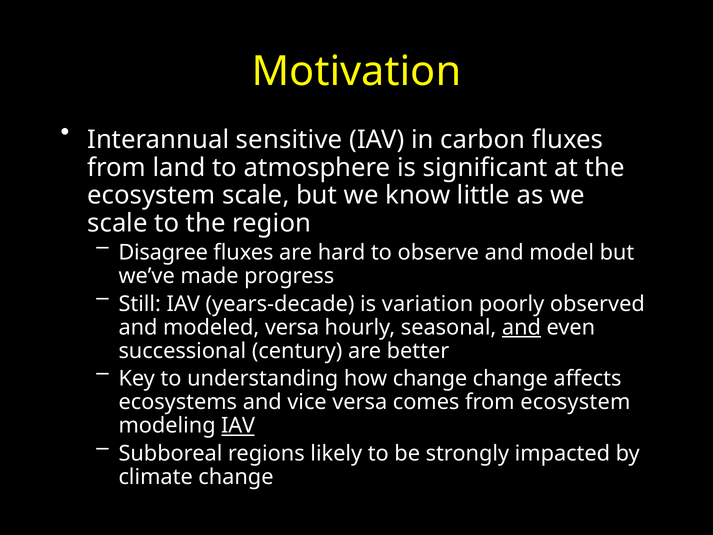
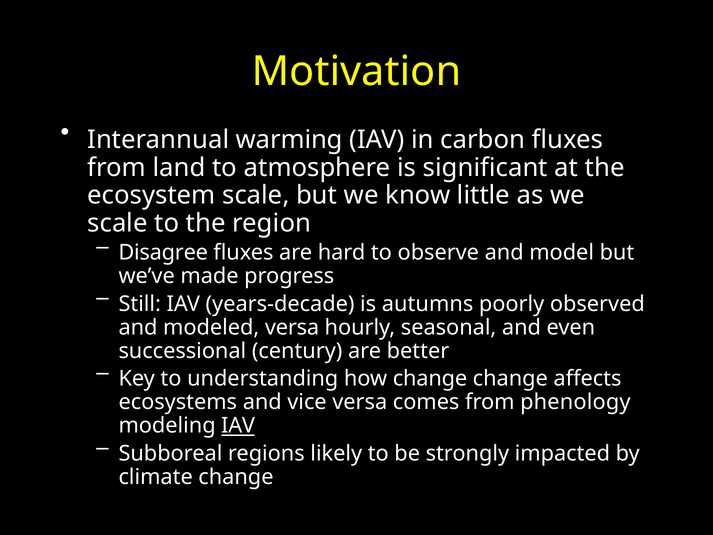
sensitive: sensitive -> warming
variation: variation -> autumns
and at (521, 327) underline: present -> none
from ecosystem: ecosystem -> phenology
